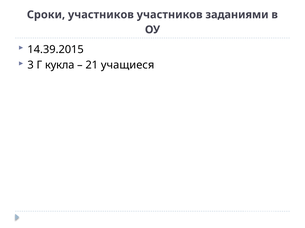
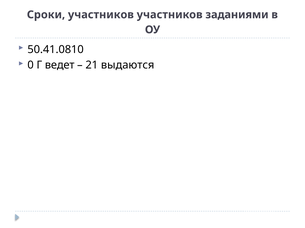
14.39.2015: 14.39.2015 -> 50.41.0810
3: 3 -> 0
кукла: кукла -> ведет
учащиеся: учащиеся -> выдаются
